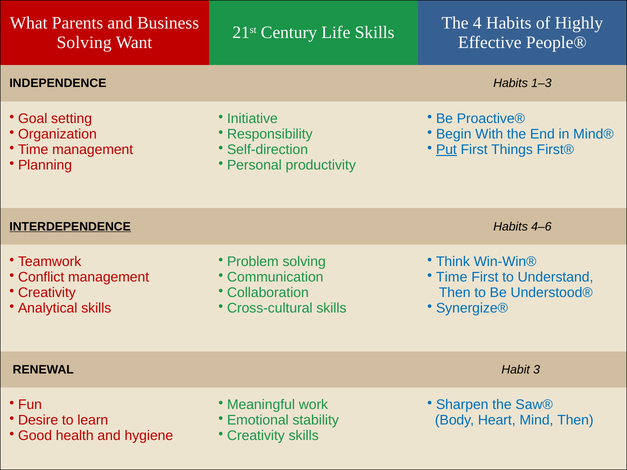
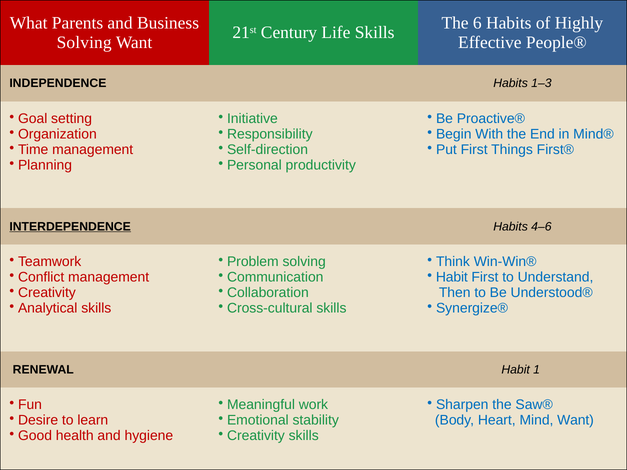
4: 4 -> 6
Put underline: present -> none
Time at (452, 277): Time -> Habit
3: 3 -> 1
Mind Then: Then -> Want
